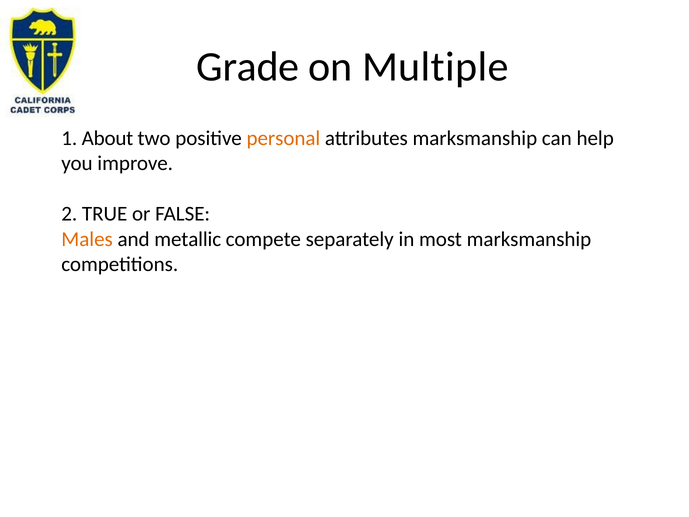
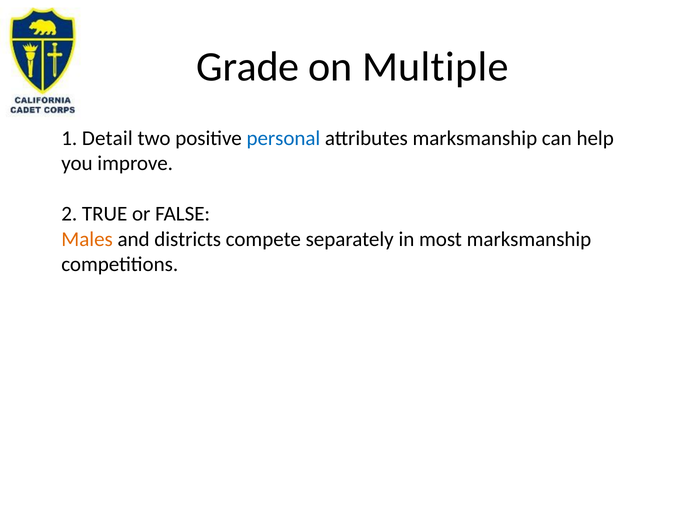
About: About -> Detail
personal colour: orange -> blue
metallic: metallic -> districts
